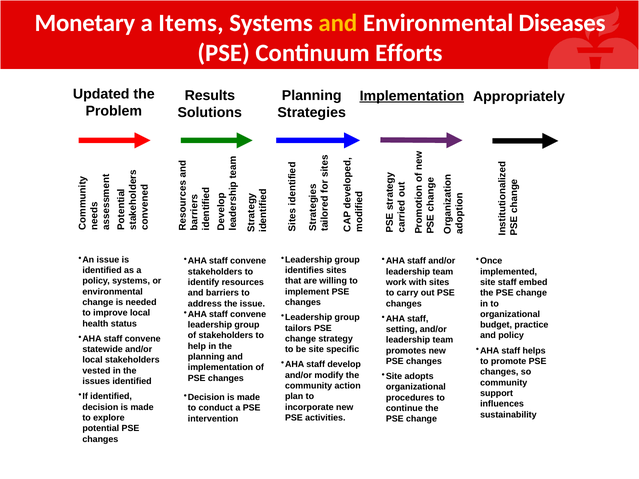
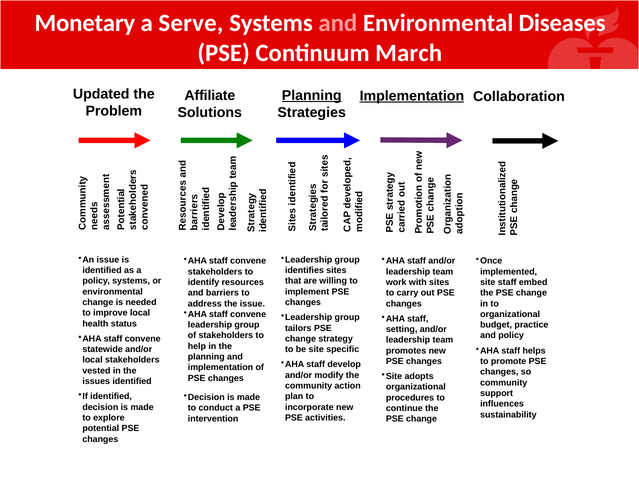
Items: Items -> Serve
and at (338, 23) colour: yellow -> pink
Efforts: Efforts -> March
Results: Results -> Affiliate
Planning at (312, 96) underline: none -> present
Appropriately: Appropriately -> Collaboration
